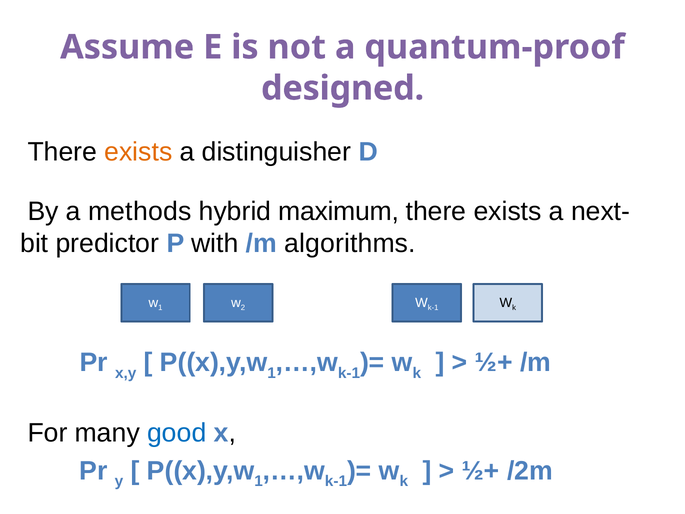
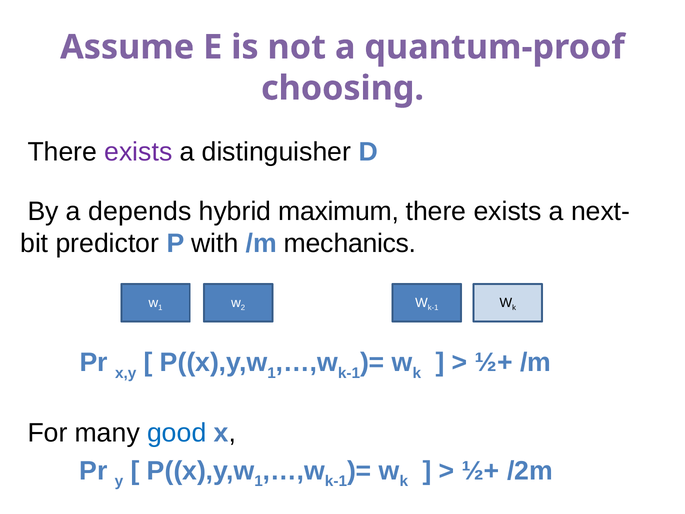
designed: designed -> choosing
exists at (138, 152) colour: orange -> purple
methods: methods -> depends
algorithms: algorithms -> mechanics
